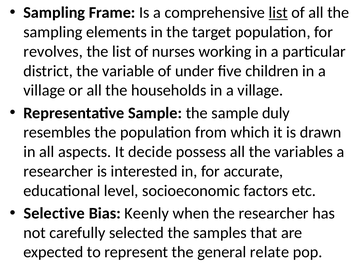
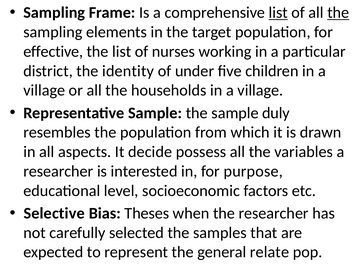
the at (338, 13) underline: none -> present
revolves: revolves -> effective
variable: variable -> identity
accurate: accurate -> purpose
Keenly: Keenly -> Theses
